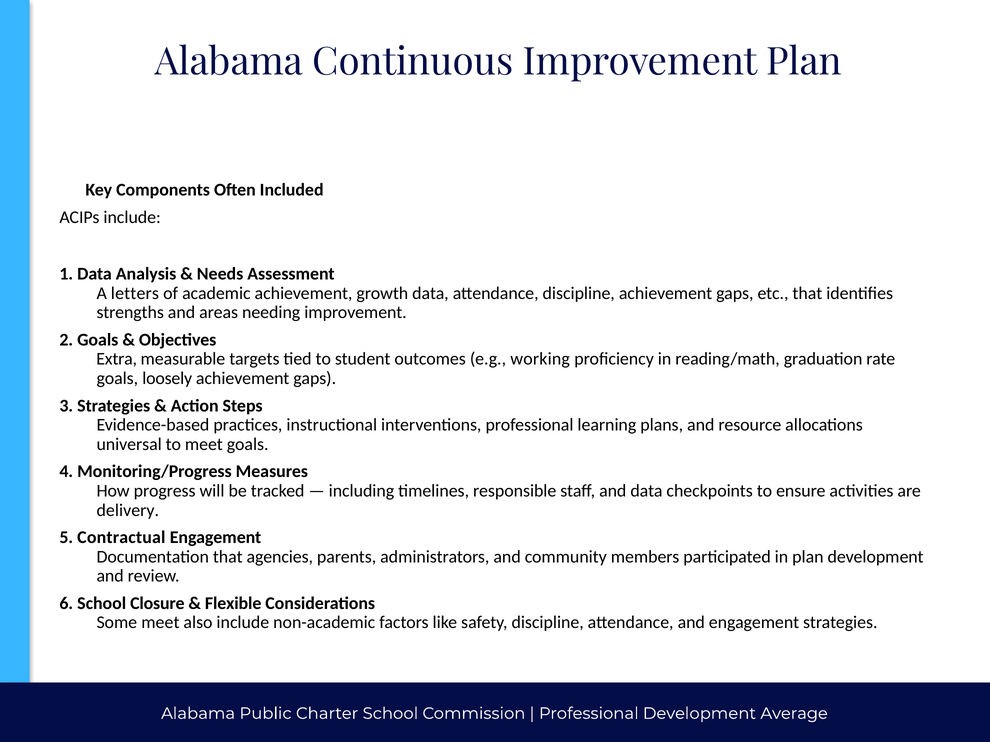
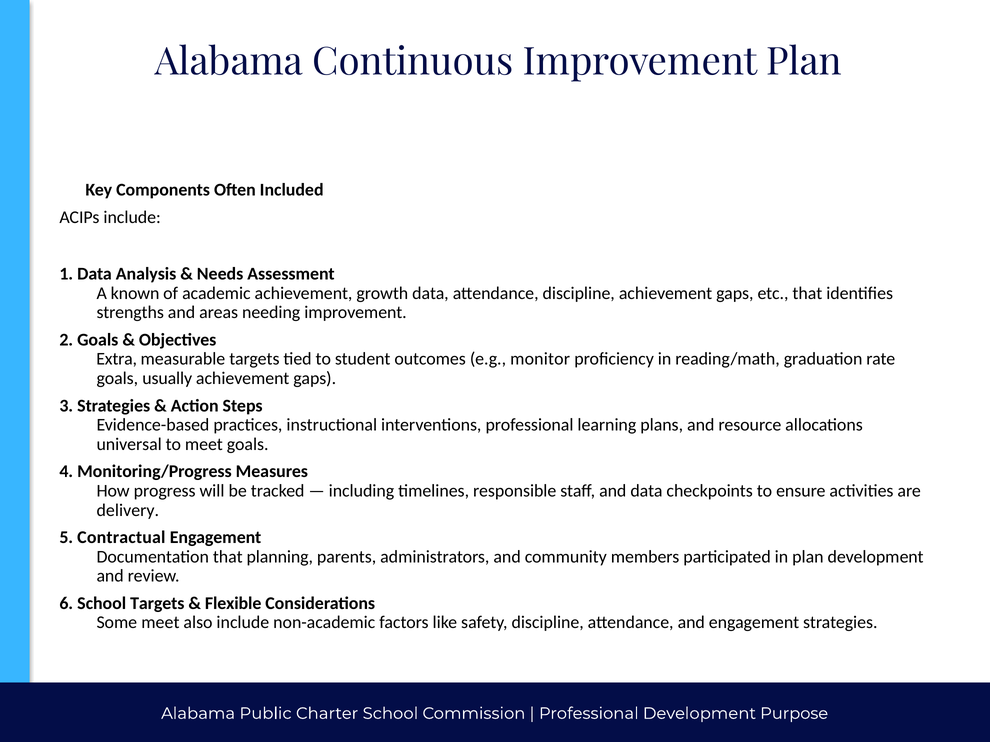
letters: letters -> known
working: working -> monitor
loosely: loosely -> usually
agencies: agencies -> planning
School Closure: Closure -> Targets
Average: Average -> Purpose
